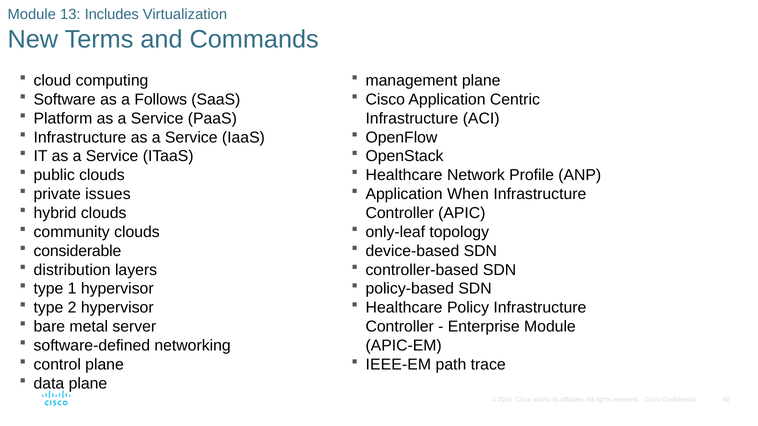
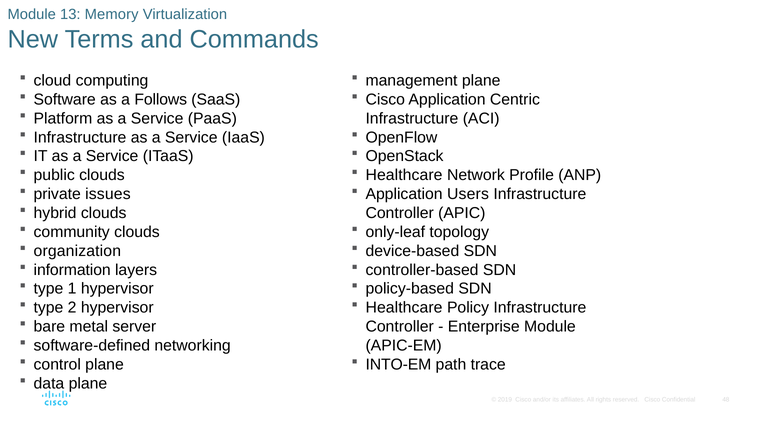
Includes: Includes -> Memory
When: When -> Users
considerable: considerable -> organization
distribution: distribution -> information
IEEE-EM: IEEE-EM -> INTO-EM
